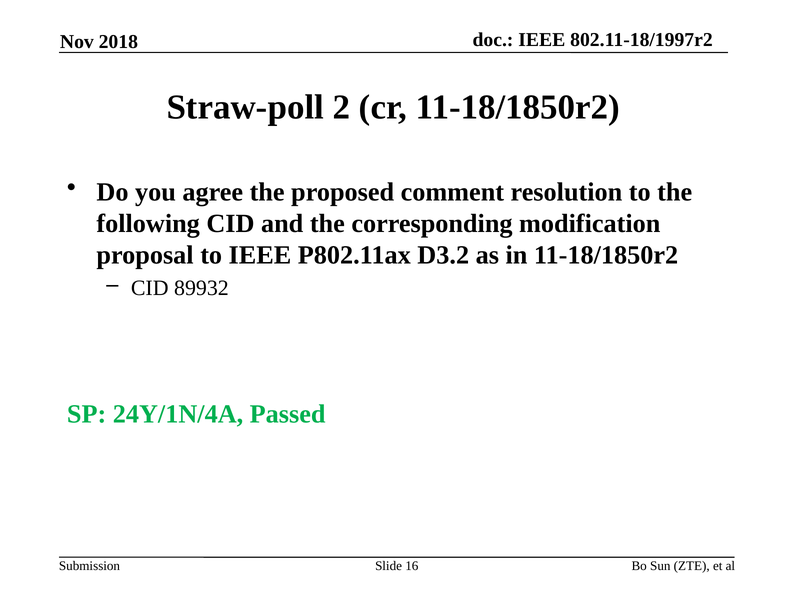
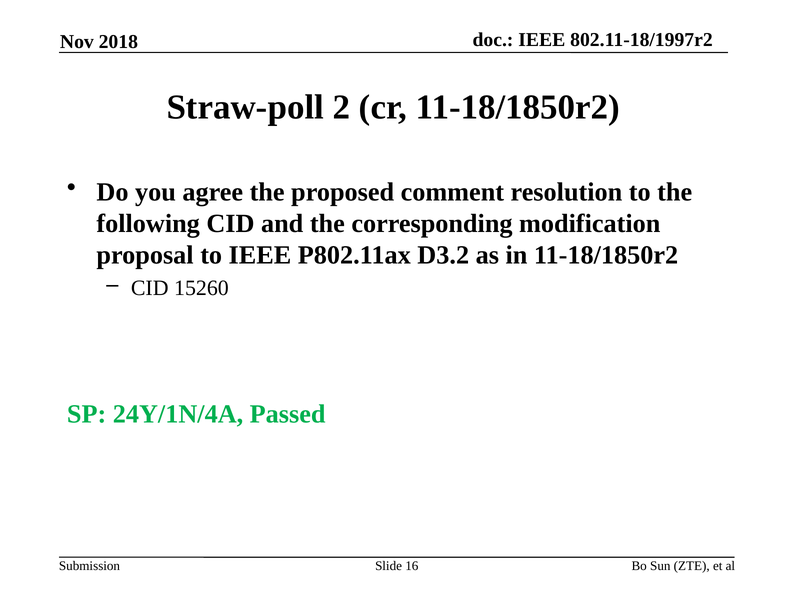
89932: 89932 -> 15260
